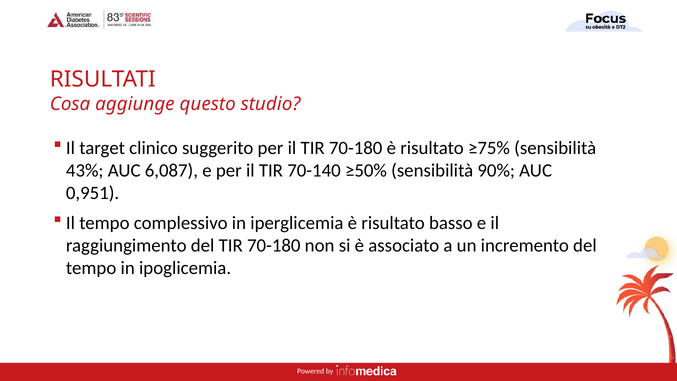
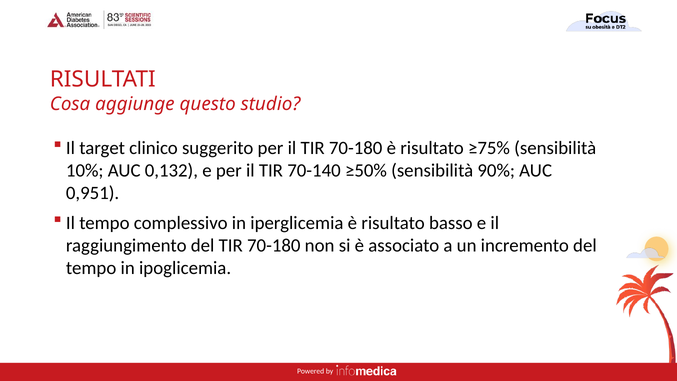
43%: 43% -> 10%
6,087: 6,087 -> 0,132
